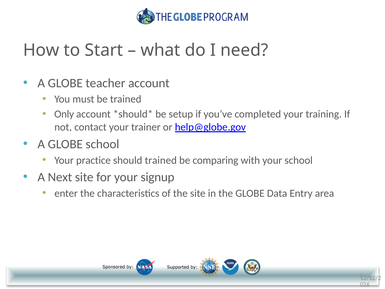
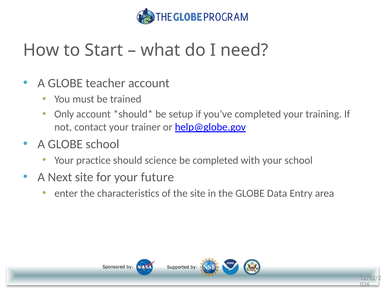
should trained: trained -> science
be comparing: comparing -> completed
signup: signup -> future
